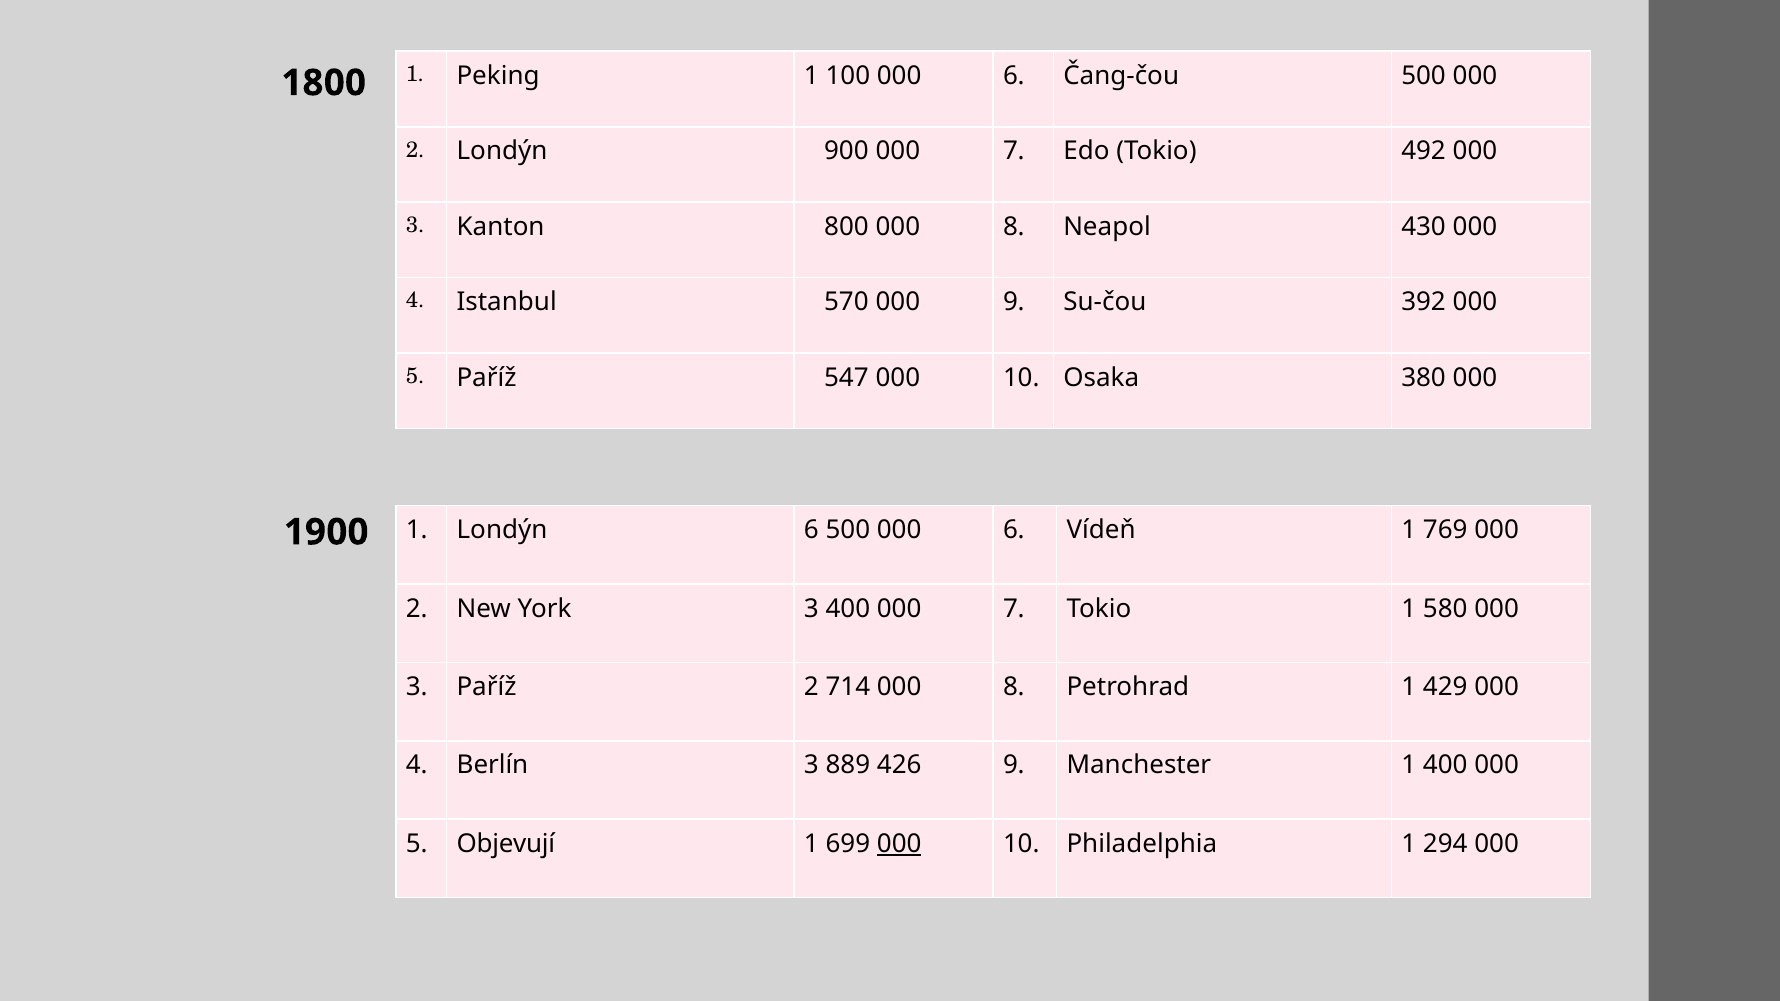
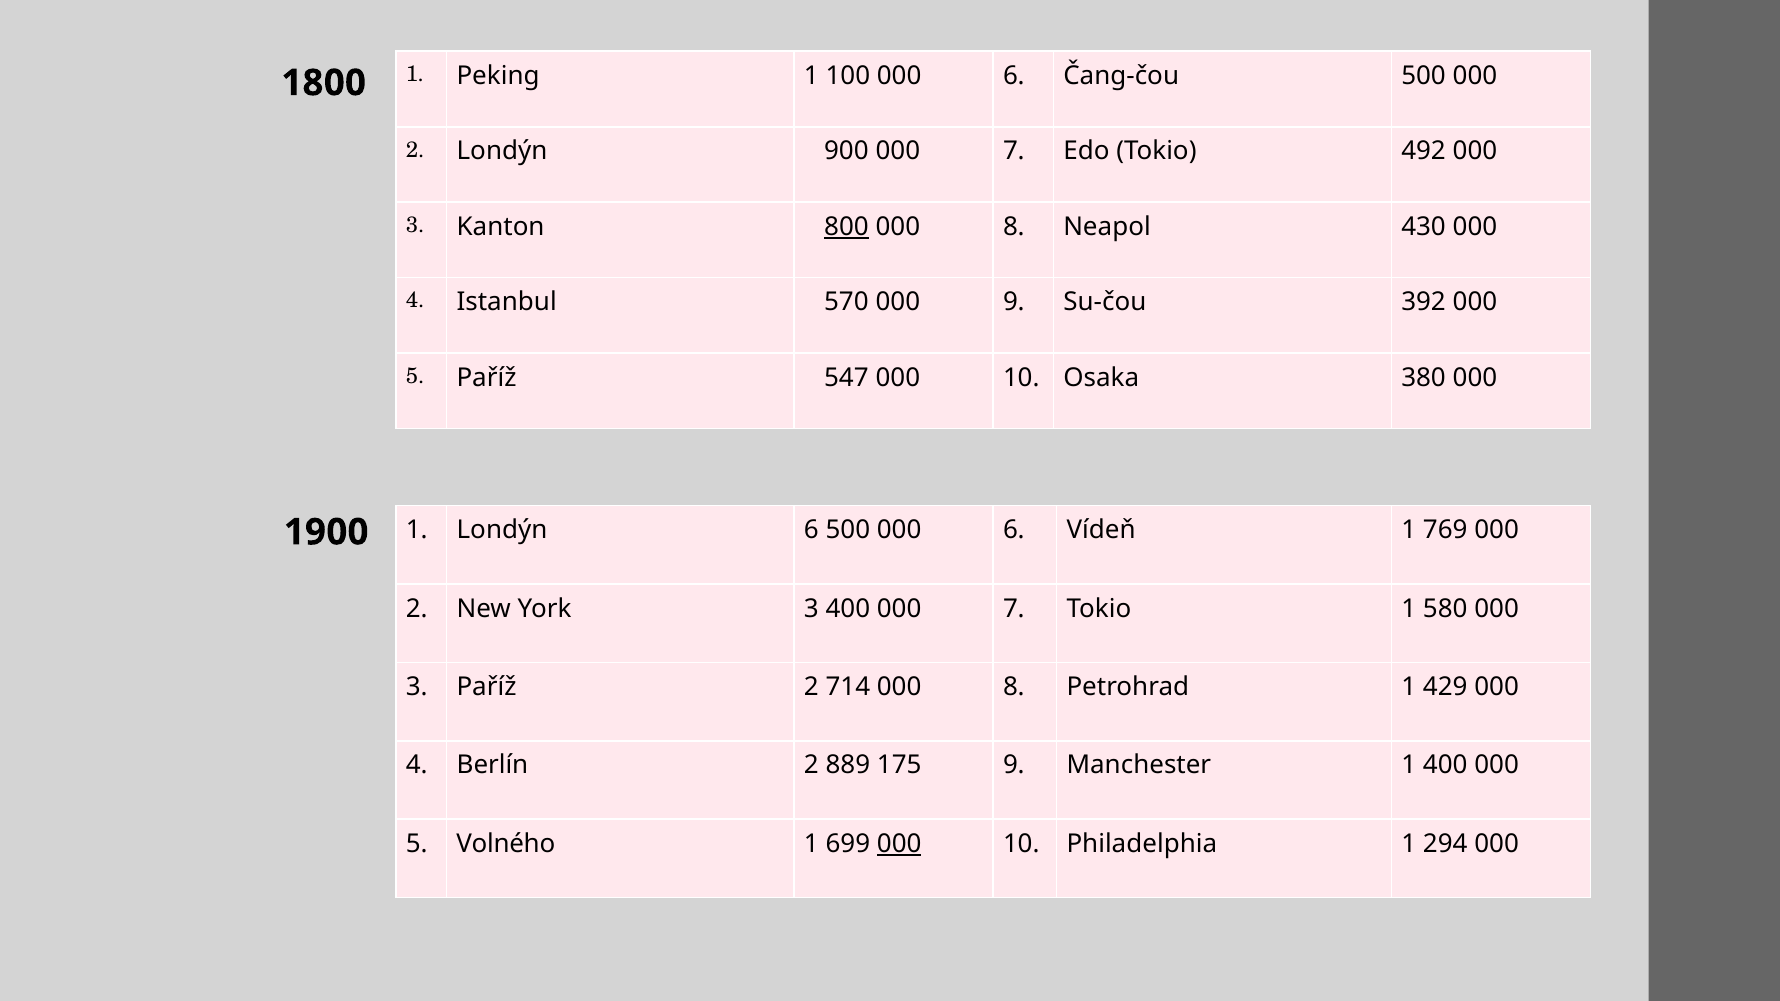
800 underline: none -> present
Berlín 3: 3 -> 2
426: 426 -> 175
Objevují: Objevují -> Volného
